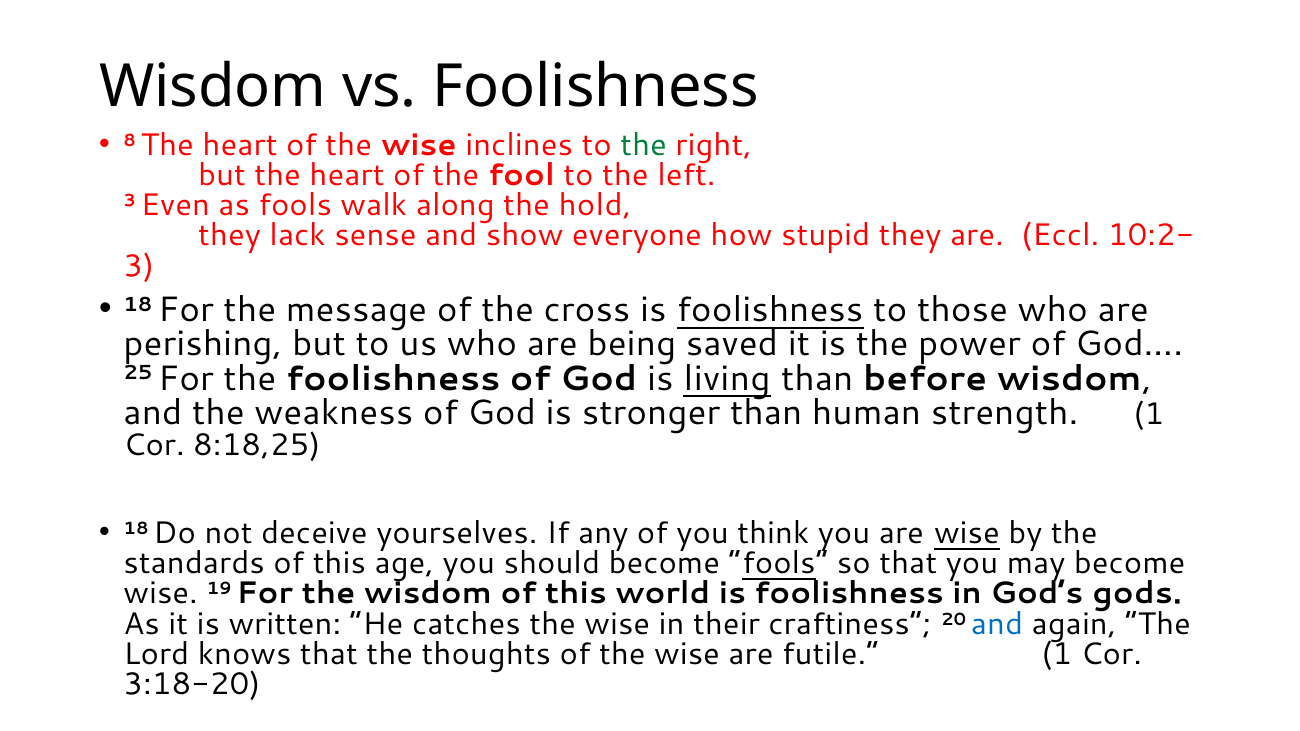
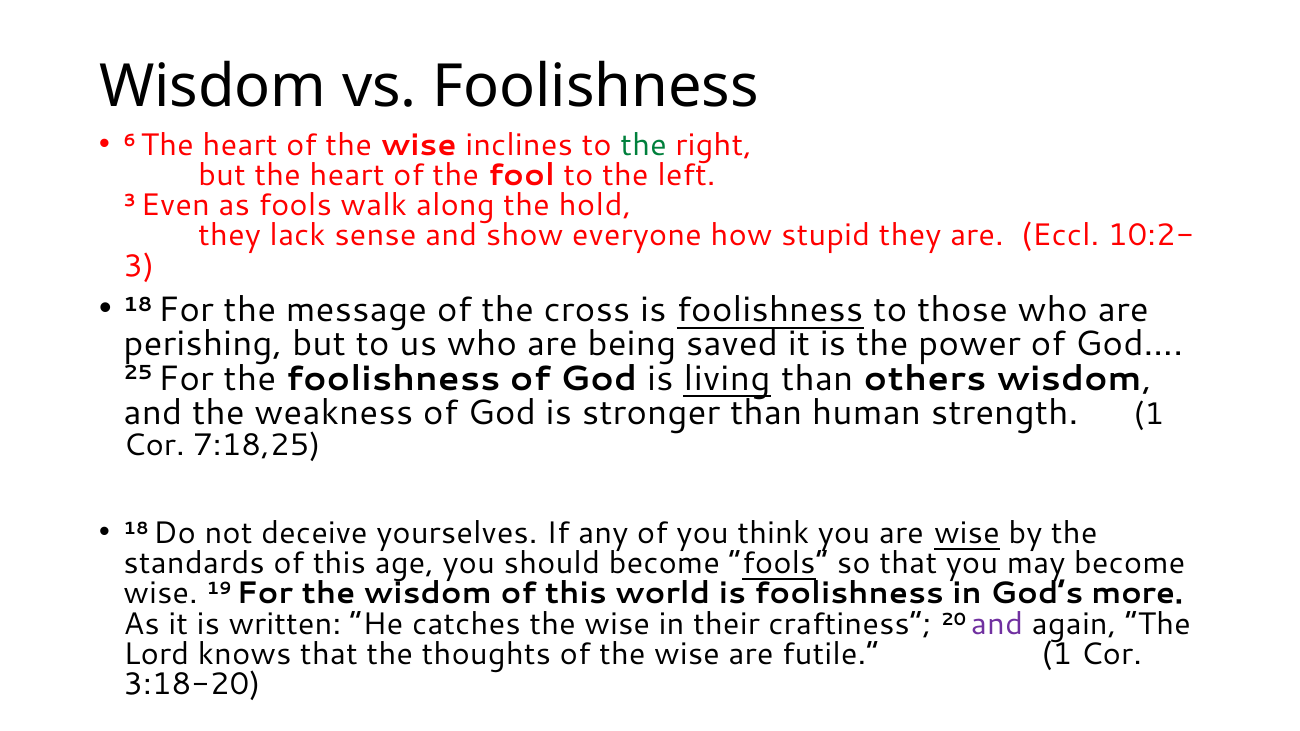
8: 8 -> 6
before: before -> others
8:18,25: 8:18,25 -> 7:18,25
gods: gods -> more
and at (997, 624) colour: blue -> purple
